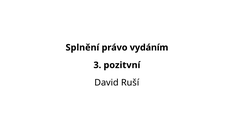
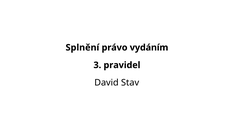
pozitvní: pozitvní -> pravidel
Ruší: Ruší -> Stav
